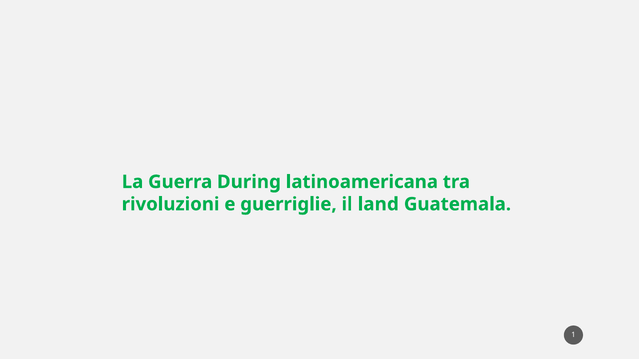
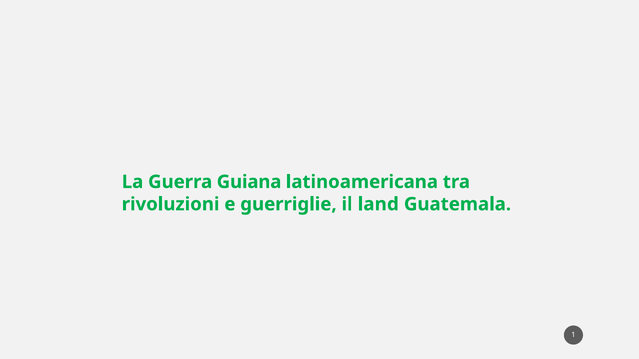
During: During -> Guiana
